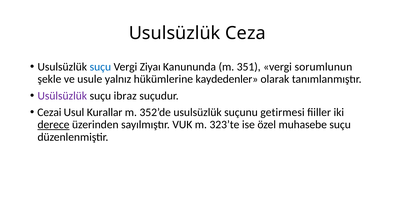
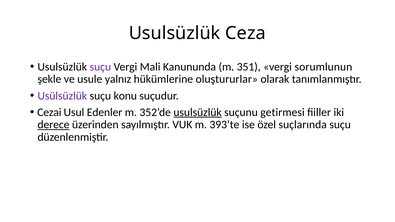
suçu at (100, 67) colour: blue -> purple
Ziyaı: Ziyaı -> Mali
kaydedenler: kaydedenler -> oluştururlar
ibraz: ibraz -> konu
Kurallar: Kurallar -> Edenler
usulsüzlük at (198, 112) underline: none -> present
323’te: 323’te -> 393’te
muhasebe: muhasebe -> suçlarında
